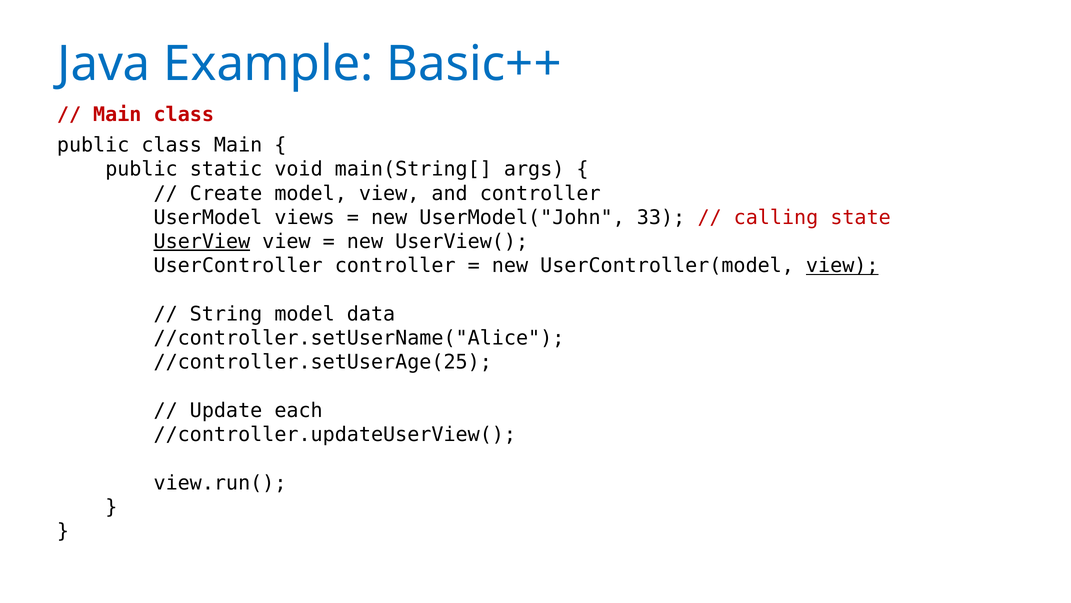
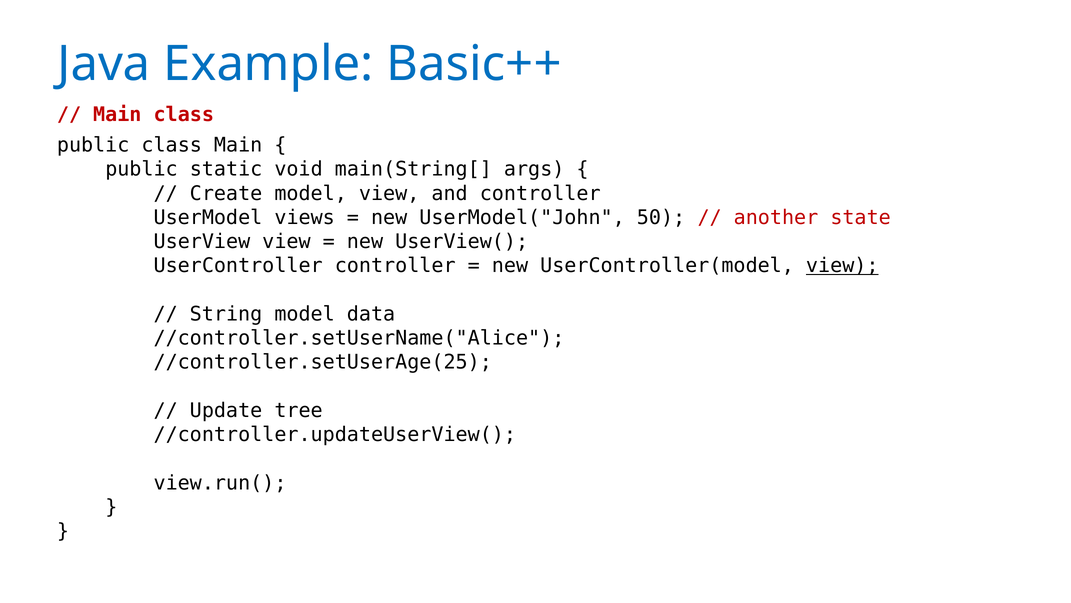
33: 33 -> 50
calling: calling -> another
UserView underline: present -> none
each: each -> tree
